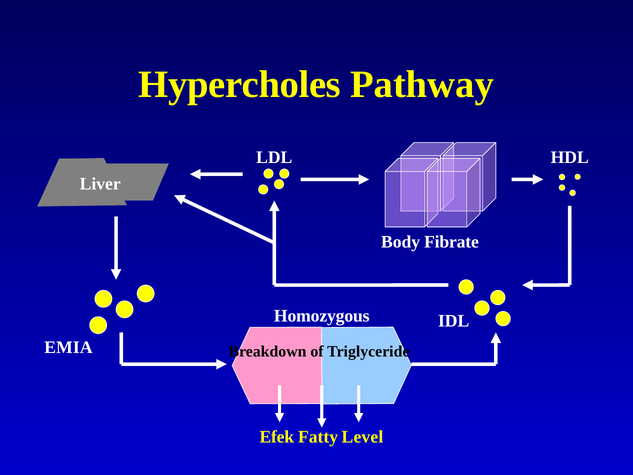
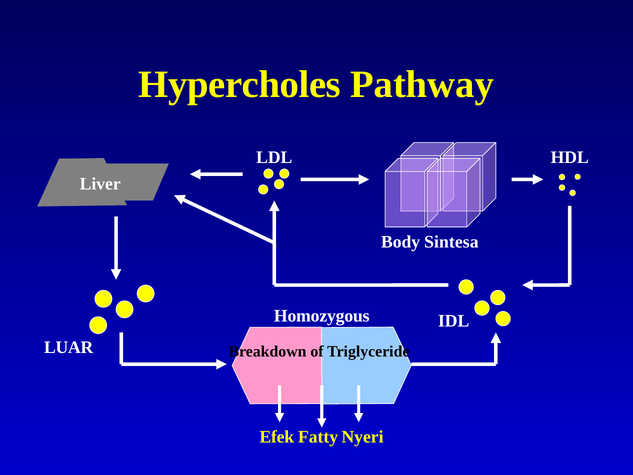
Fibrate: Fibrate -> Sintesa
EMIA: EMIA -> LUAR
Level: Level -> Nyeri
